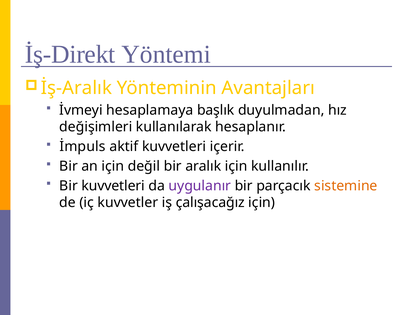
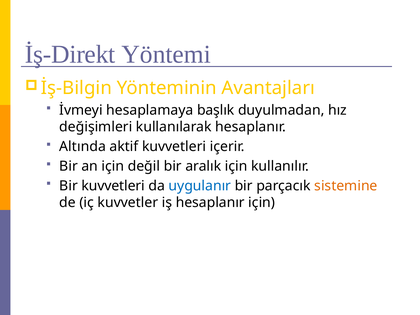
İş-Aralık: İş-Aralık -> İş-Bilgin
İmpuls: İmpuls -> Altında
uygulanır colour: purple -> blue
iş çalışacağız: çalışacağız -> hesaplanır
